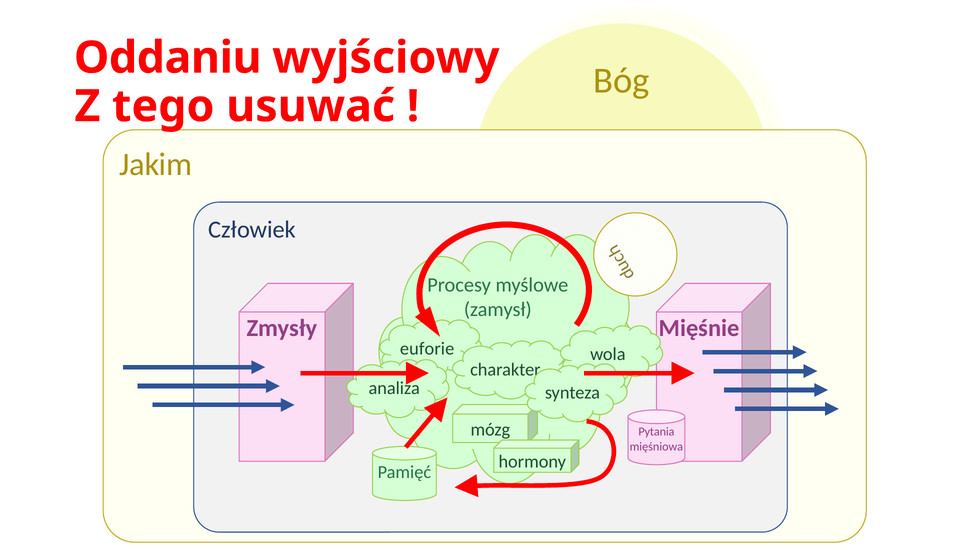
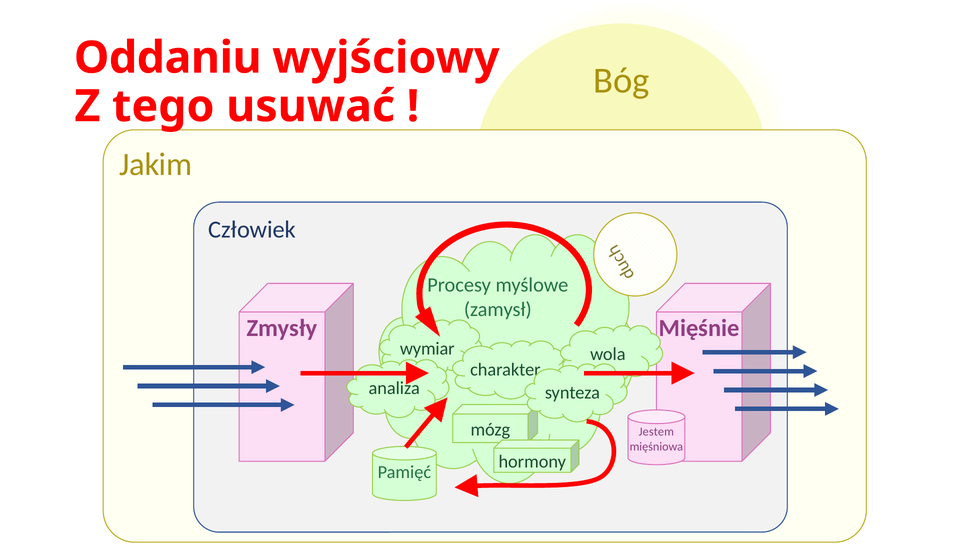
euforie: euforie -> wymiar
Pytania: Pytania -> Jestem
